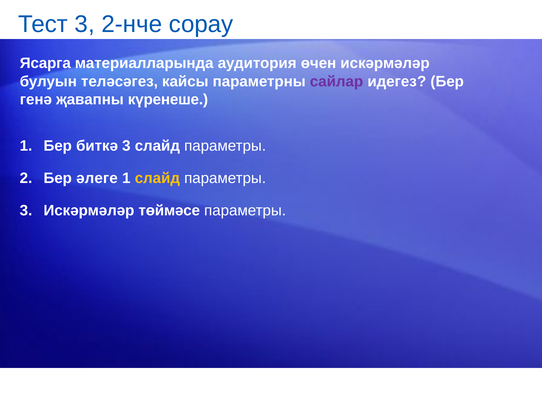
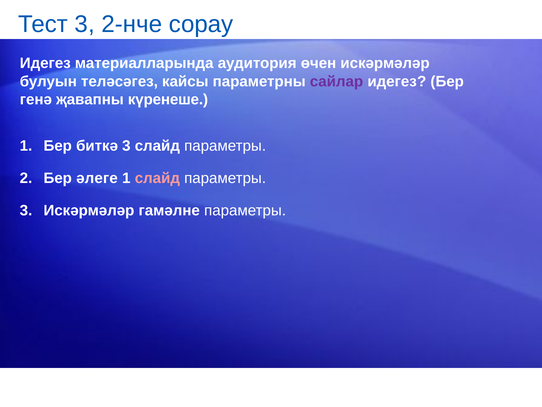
Ясарга at (45, 63): Ясарга -> Идегез
слайд at (157, 178) colour: yellow -> pink
төймәсе: төймәсе -> гамәлне
